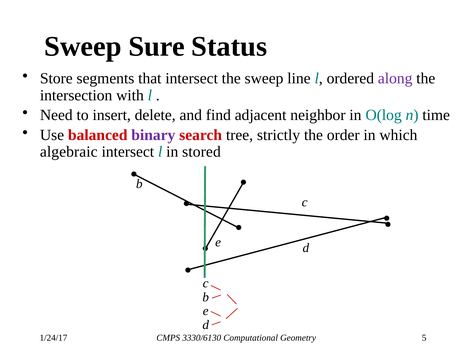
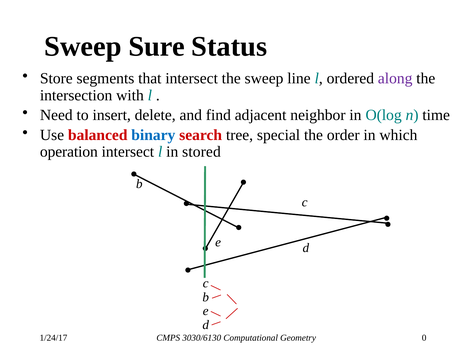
binary colour: purple -> blue
strictly: strictly -> special
algebraic: algebraic -> operation
3330/6130: 3330/6130 -> 3030/6130
5: 5 -> 0
